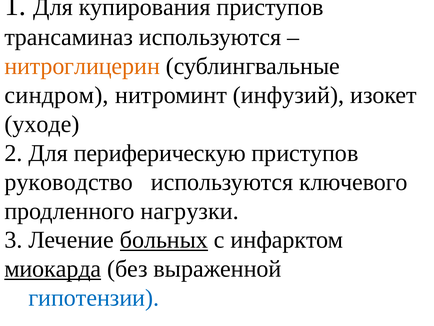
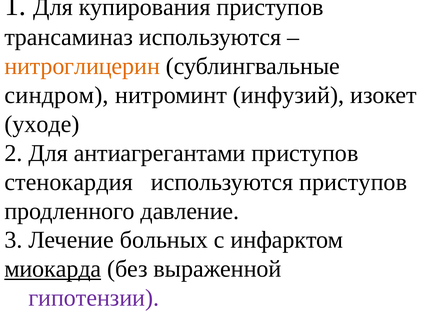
периферическую: периферическую -> антиагрегантами
руководство: руководство -> стенокардия
используются ключевого: ключевого -> приступов
нагрузки: нагрузки -> давление
больных underline: present -> none
гипотензии colour: blue -> purple
